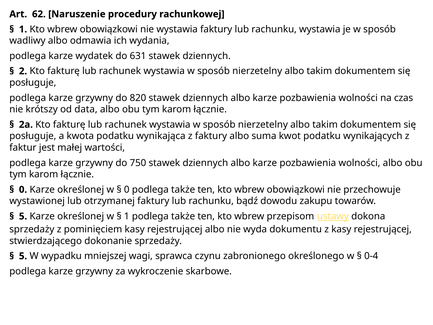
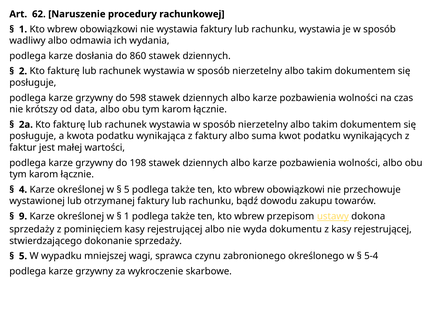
wydatek: wydatek -> dosłania
631: 631 -> 860
820: 820 -> 598
750: 750 -> 198
0 at (23, 189): 0 -> 4
0 at (127, 189): 0 -> 5
5 at (23, 216): 5 -> 9
0-4: 0-4 -> 5-4
